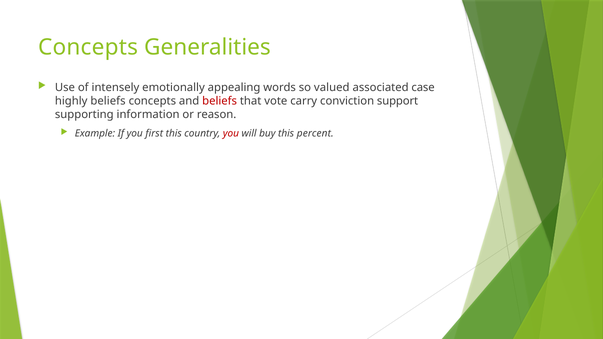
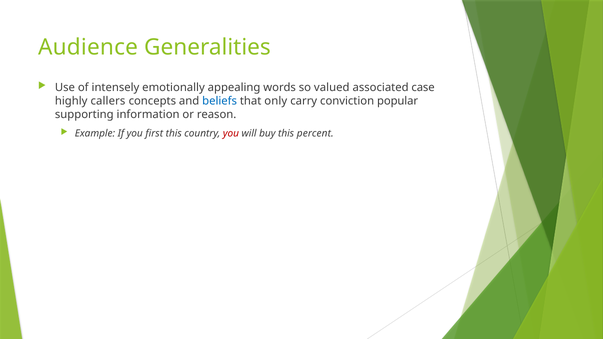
Concepts at (88, 48): Concepts -> Audience
highly beliefs: beliefs -> callers
beliefs at (220, 101) colour: red -> blue
vote: vote -> only
support: support -> popular
